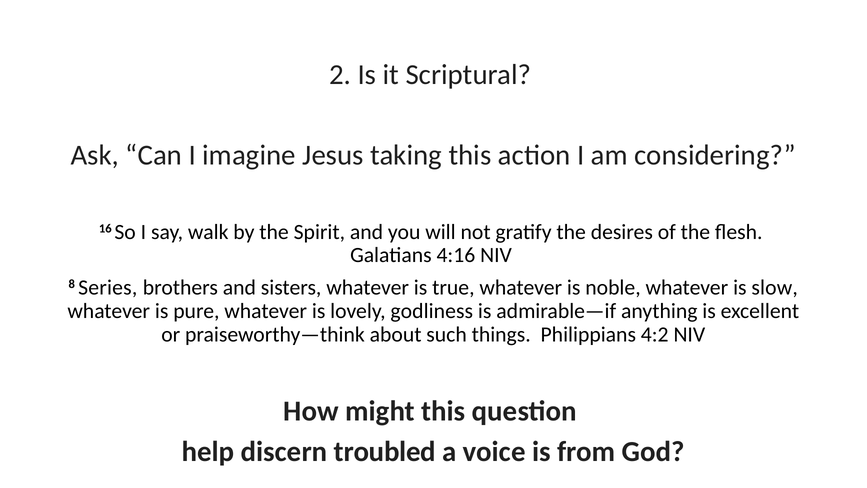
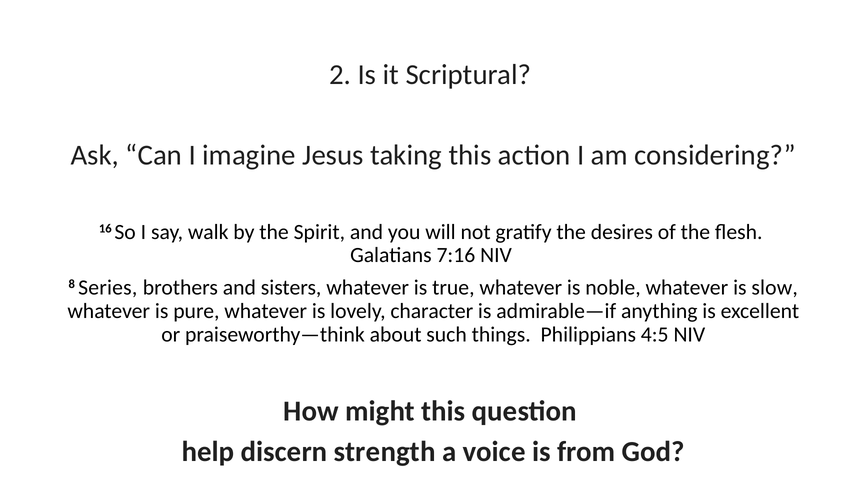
4:16: 4:16 -> 7:16
godliness: godliness -> character
4:2: 4:2 -> 4:5
troubled: troubled -> strength
